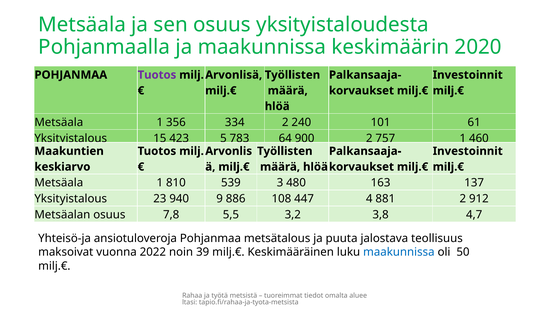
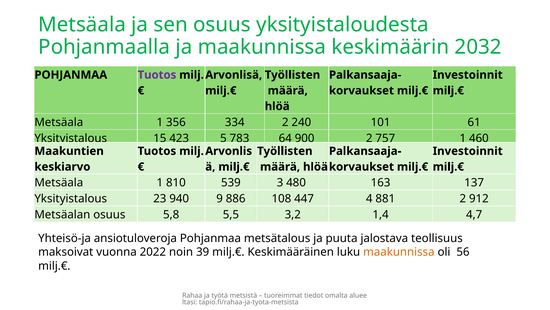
2020: 2020 -> 2032
osuus 7,8: 7,8 -> 5,8
3,8: 3,8 -> 1,4
maakunnissa at (399, 252) colour: blue -> orange
50: 50 -> 56
